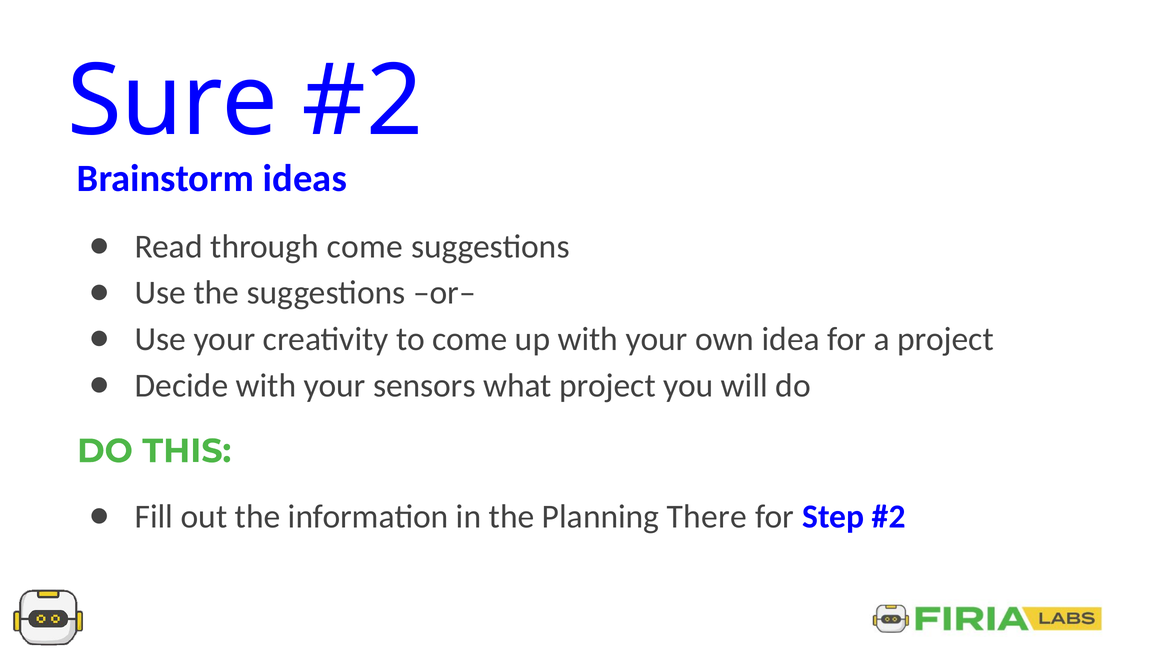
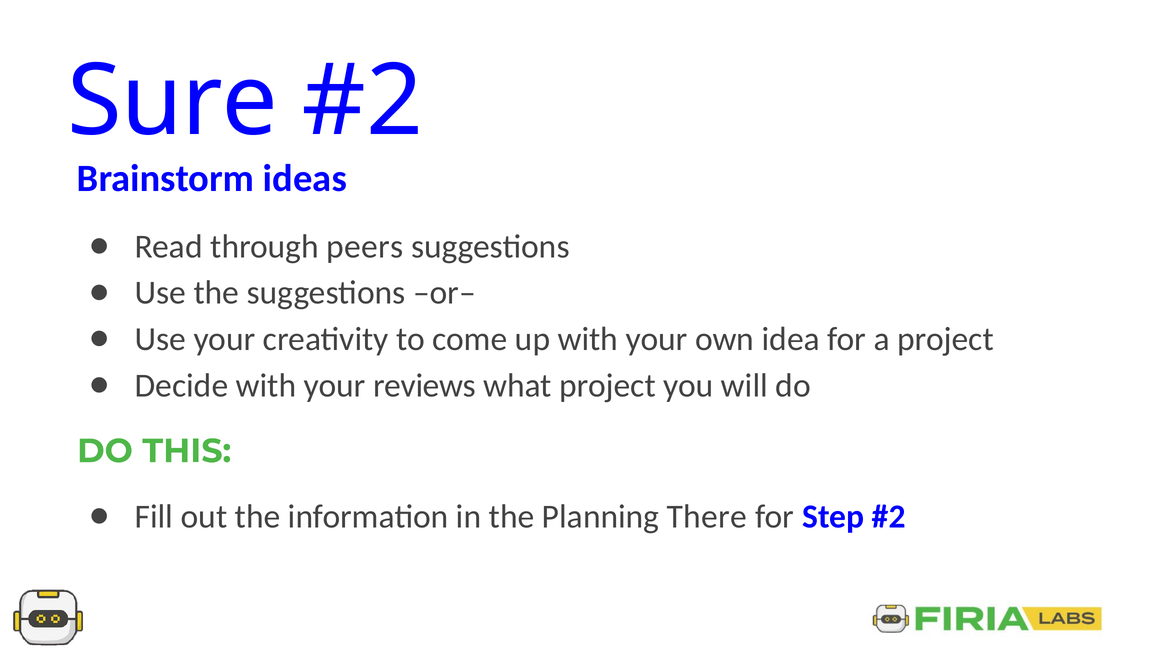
through come: come -> peers
sensors: sensors -> reviews
